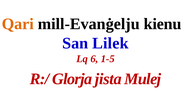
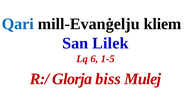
Qari colour: orange -> blue
kienu: kienu -> kliem
jista: jista -> biss
